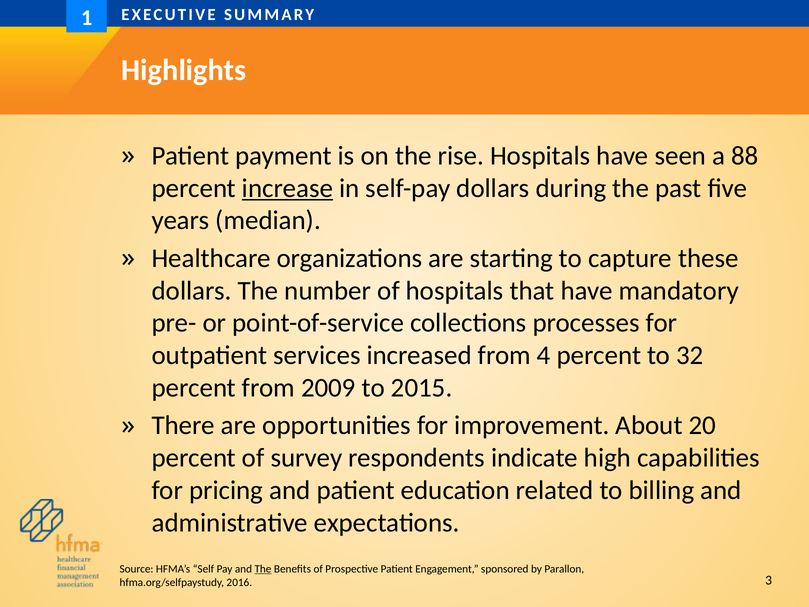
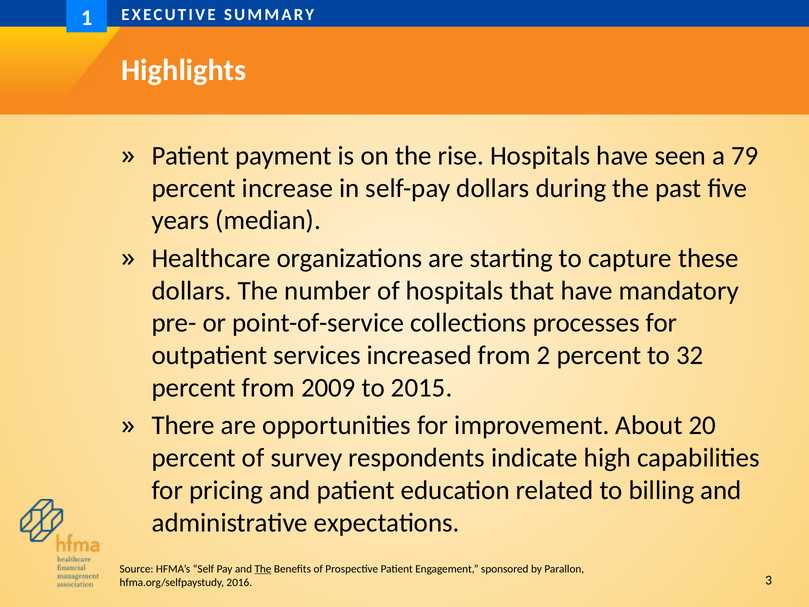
88: 88 -> 79
increase underline: present -> none
4: 4 -> 2
